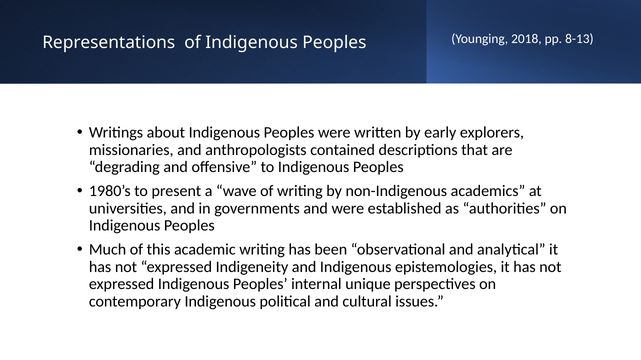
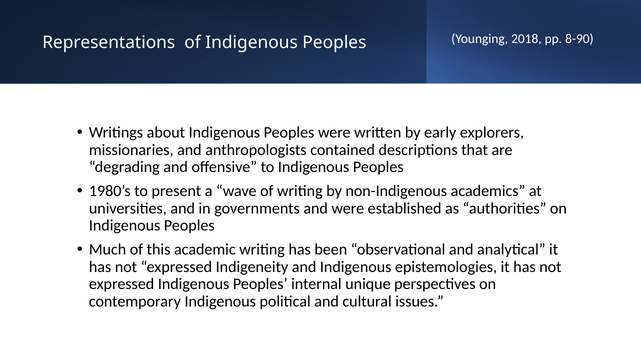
8-13: 8-13 -> 8-90
